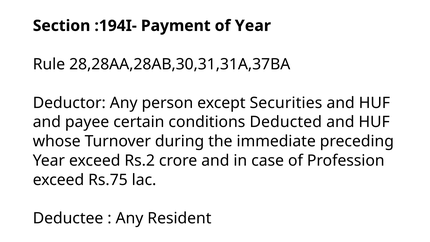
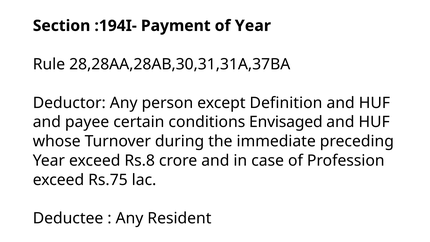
Securities: Securities -> Definition
Deducted: Deducted -> Envisaged
Rs.2: Rs.2 -> Rs.8
